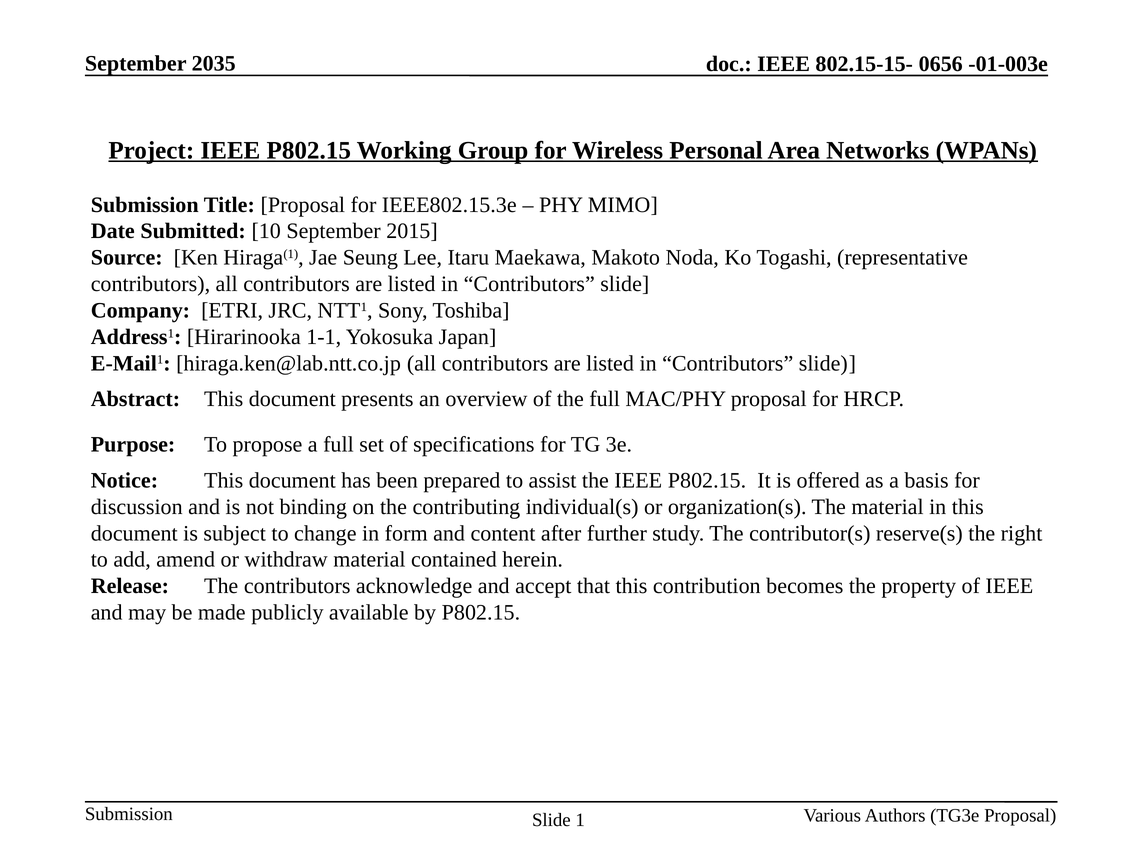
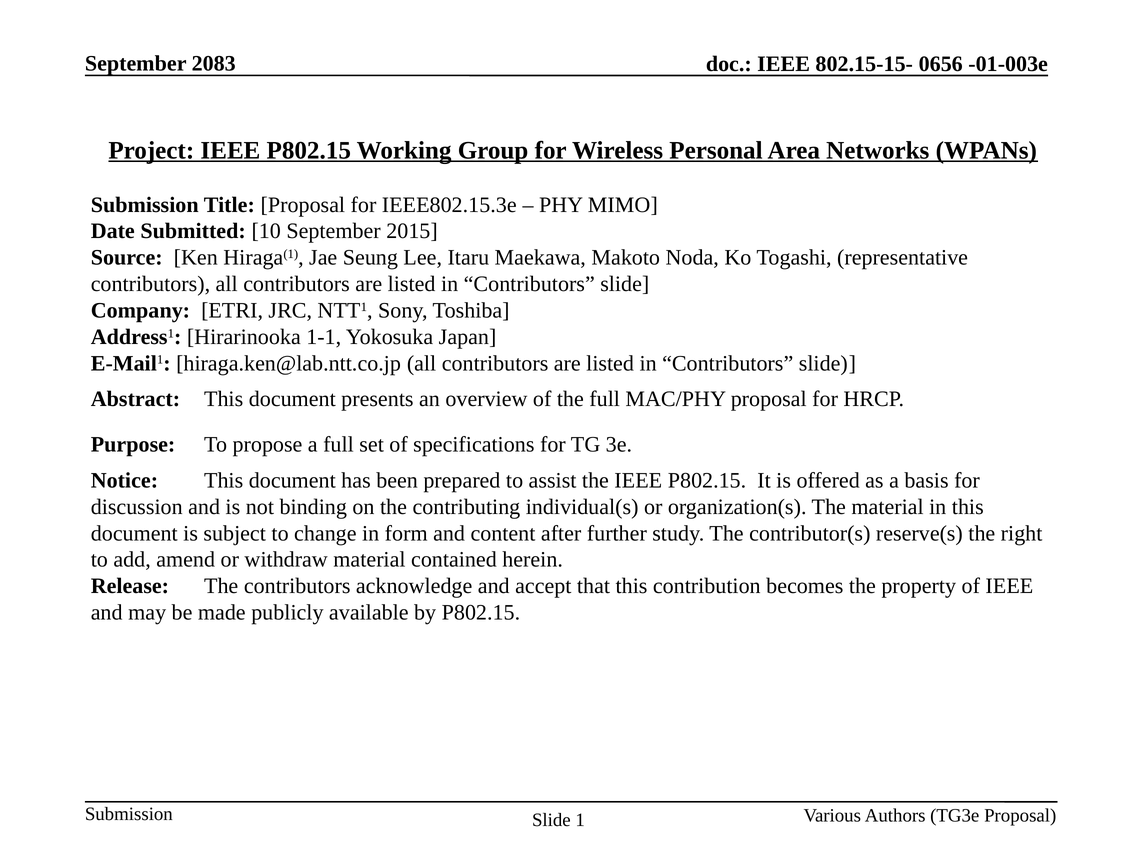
2035: 2035 -> 2083
